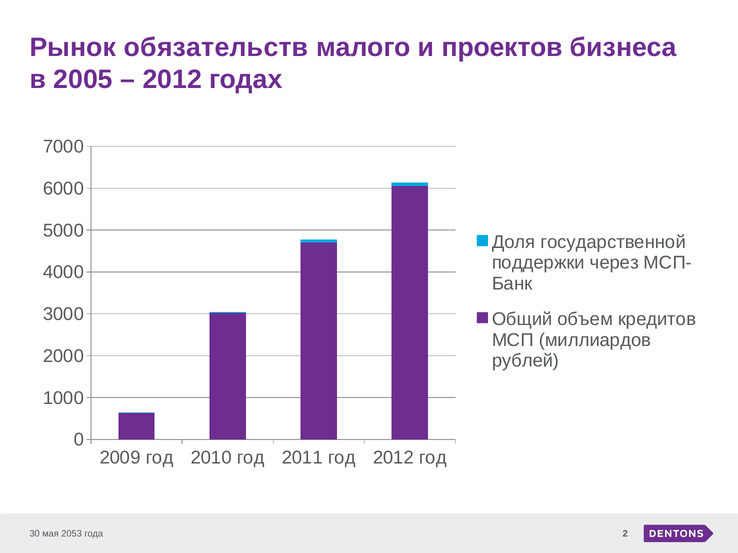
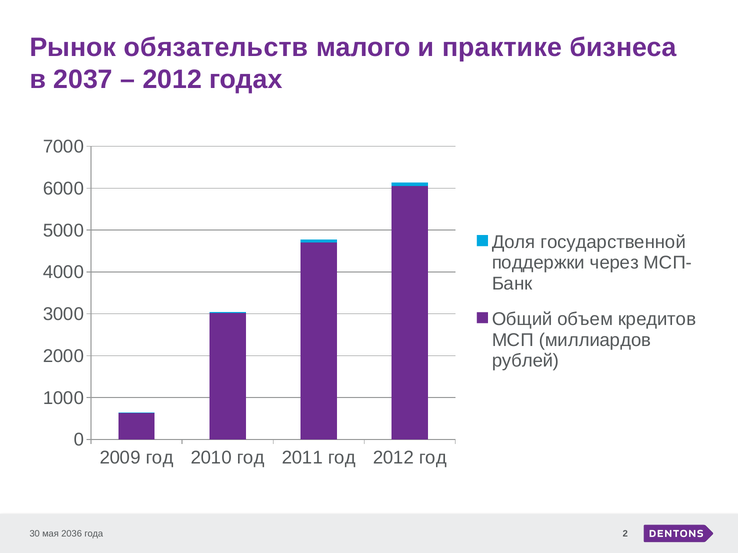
проектов: проектов -> практике
2005: 2005 -> 2037
2053: 2053 -> 2036
